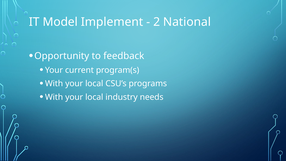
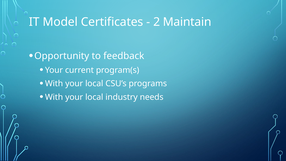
Implement: Implement -> Certificates
National: National -> Maintain
